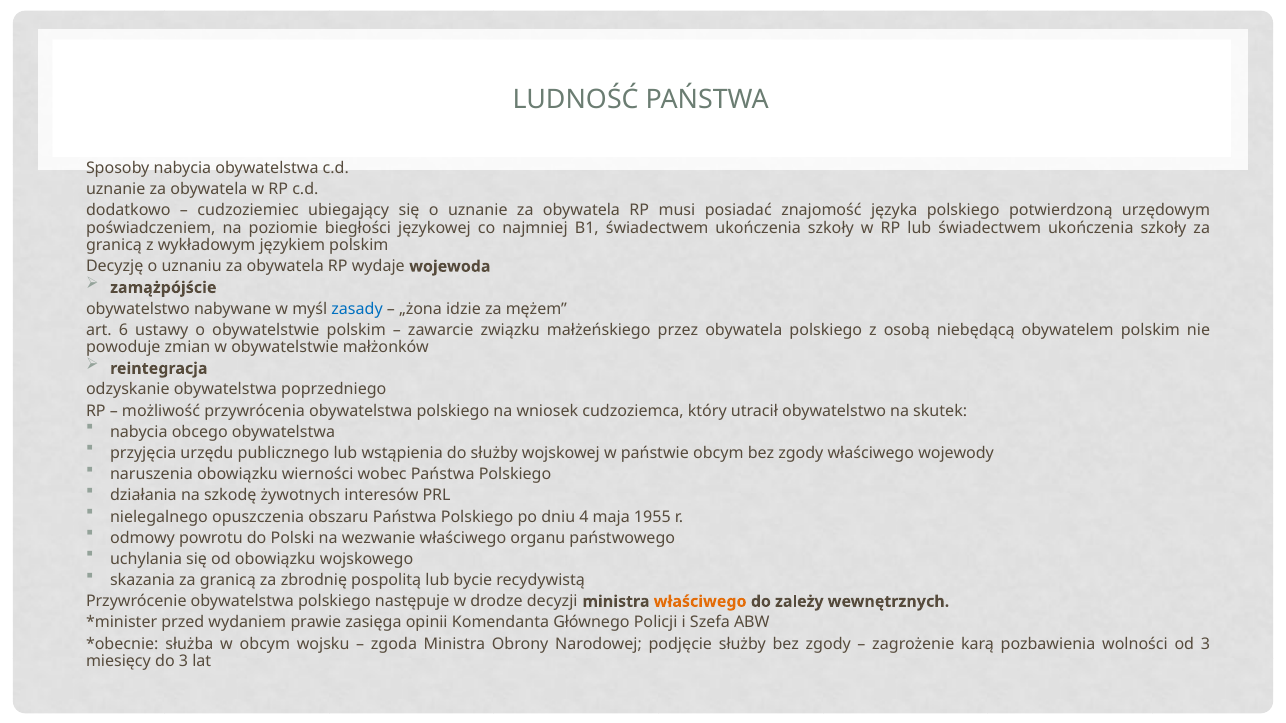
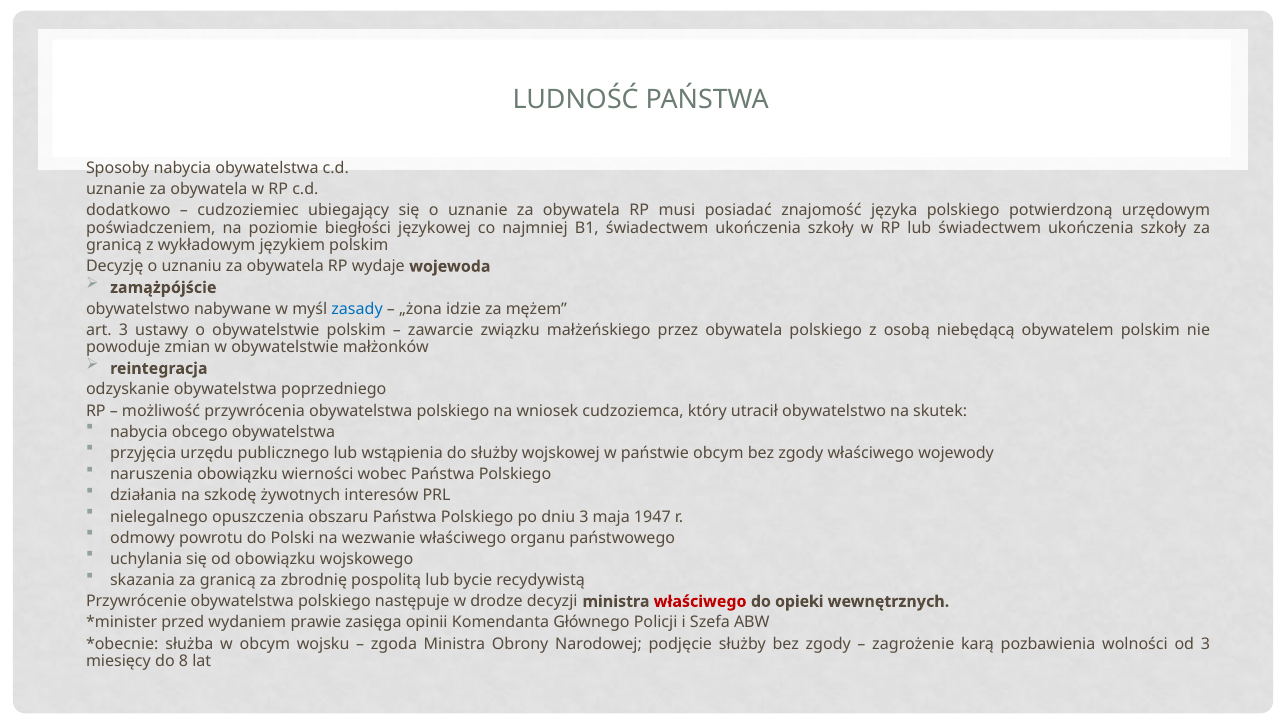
art 6: 6 -> 3
dniu 4: 4 -> 3
1955: 1955 -> 1947
właściwego at (700, 602) colour: orange -> red
zależy: zależy -> opieki
do 3: 3 -> 8
